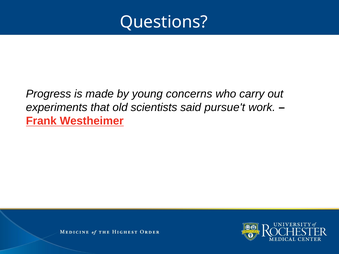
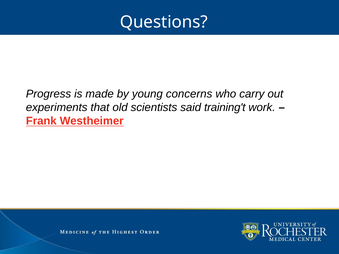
pursue't: pursue't -> training't
